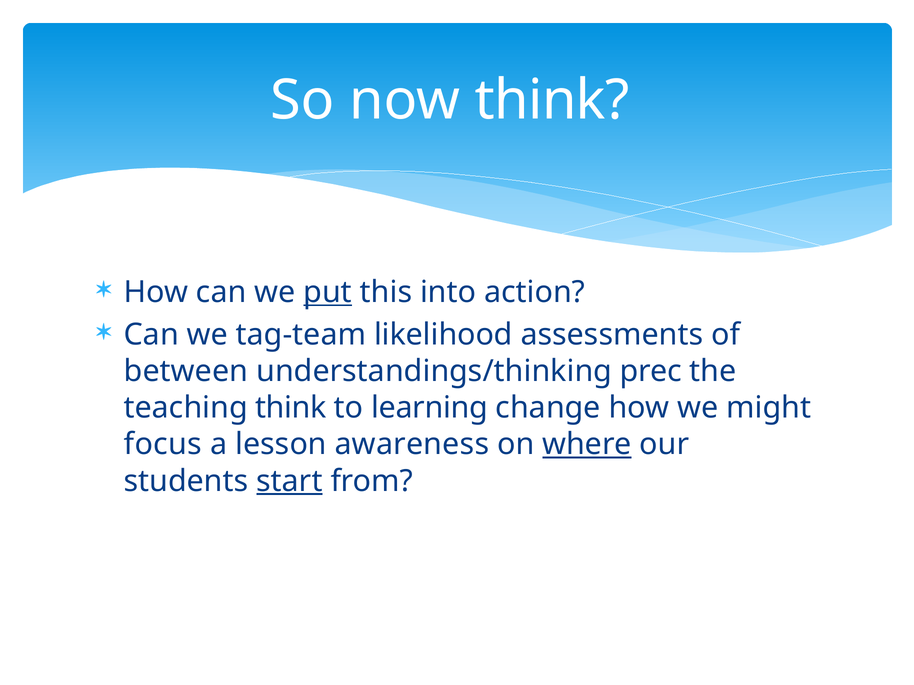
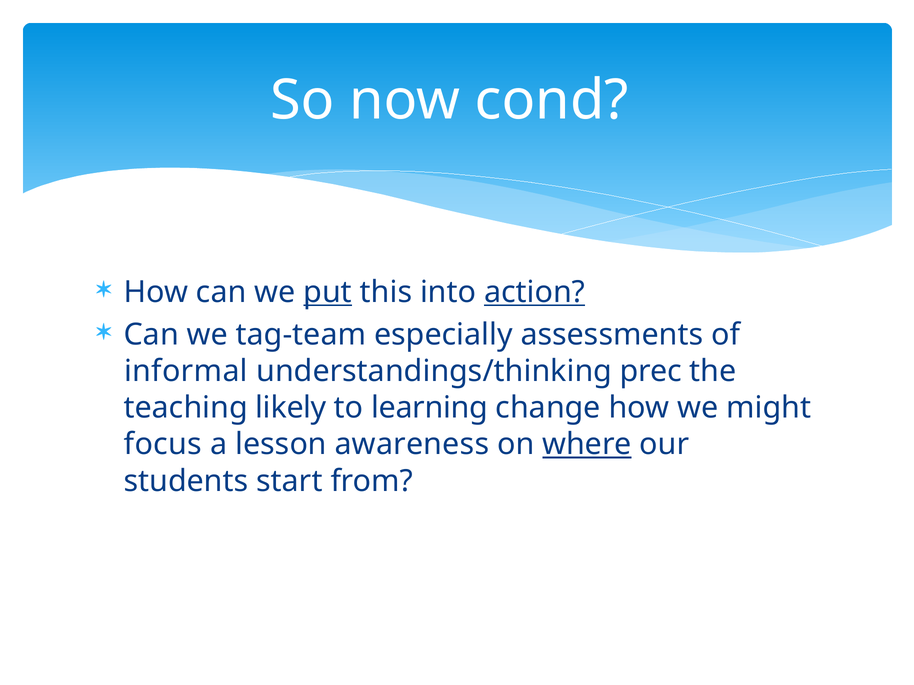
now think: think -> cond
action underline: none -> present
likelihood: likelihood -> especially
between: between -> informal
teaching think: think -> likely
start underline: present -> none
